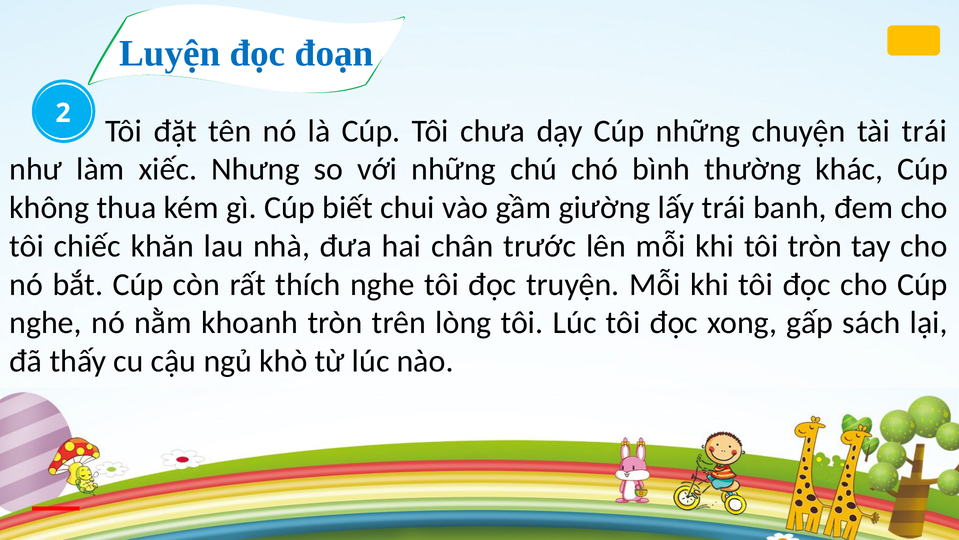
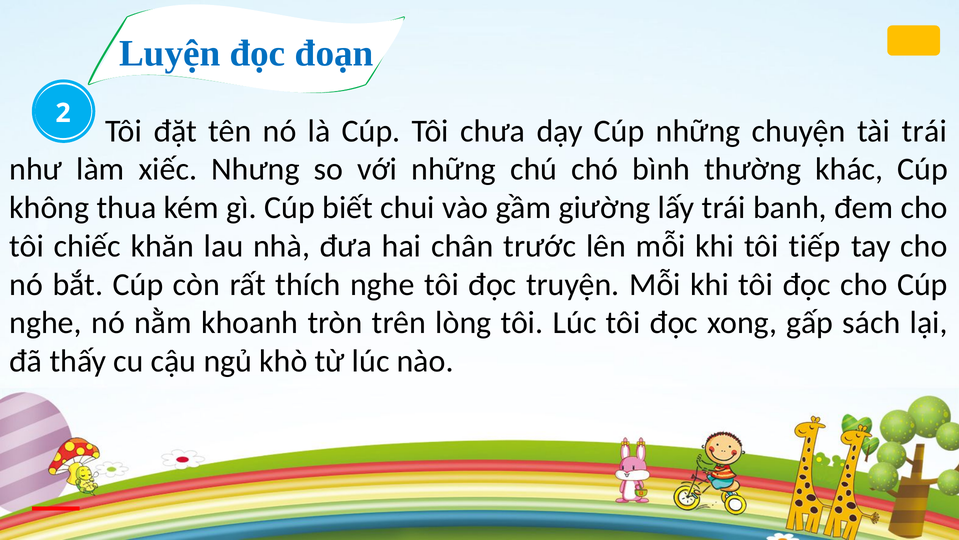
tôi tròn: tròn -> tiếp
